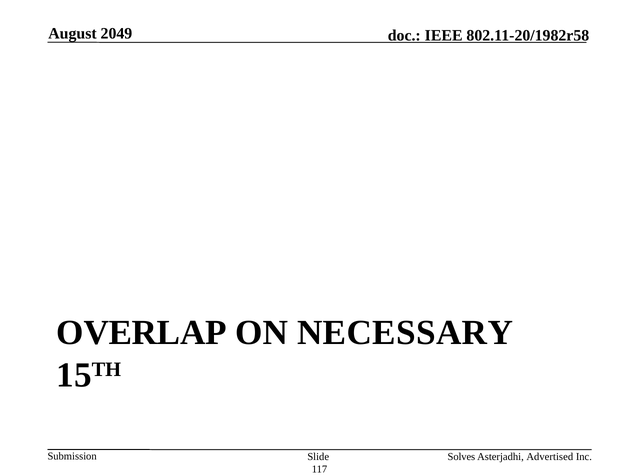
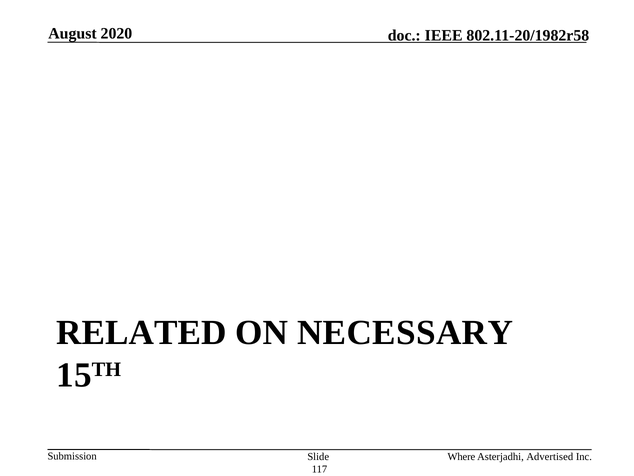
2049: 2049 -> 2020
OVERLAP: OVERLAP -> RELATED
Solves: Solves -> Where
